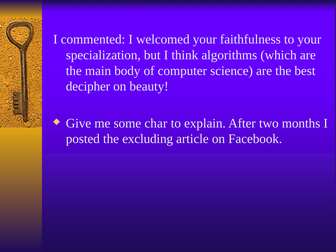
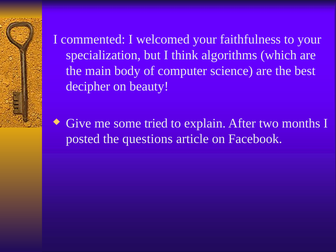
char: char -> tried
excluding: excluding -> questions
